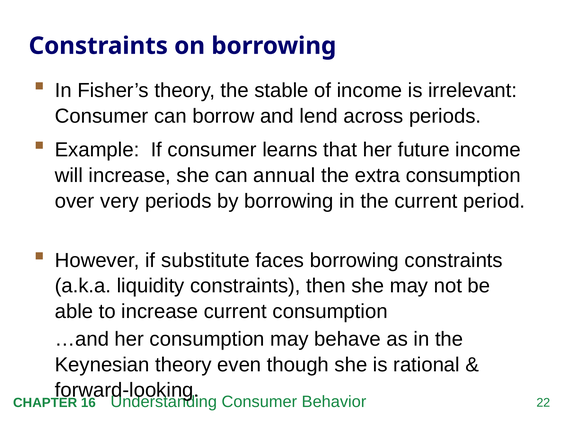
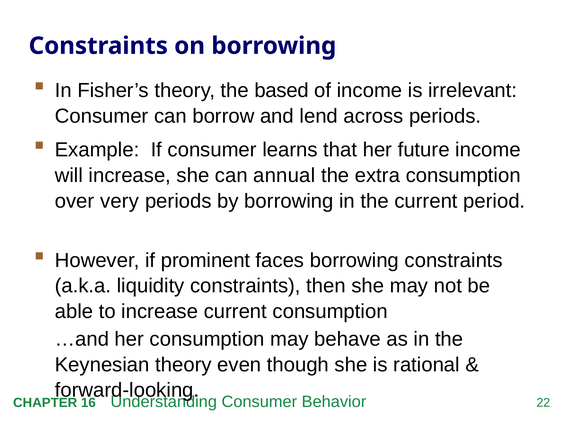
stable: stable -> based
substitute: substitute -> prominent
